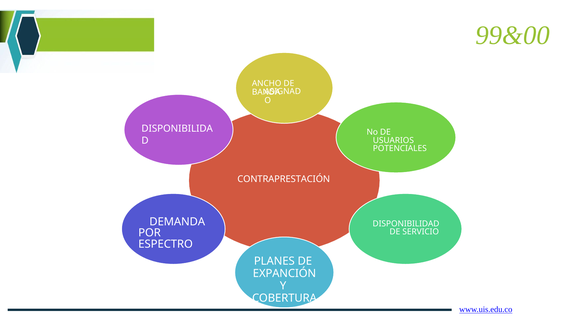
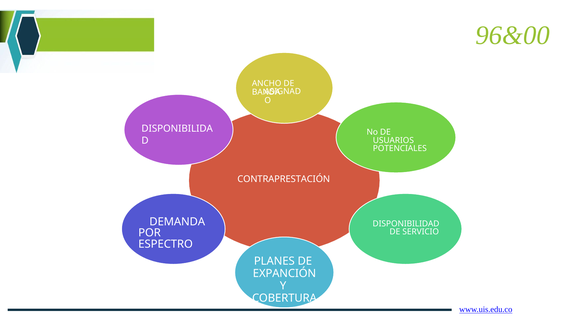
99&00: 99&00 -> 96&00
